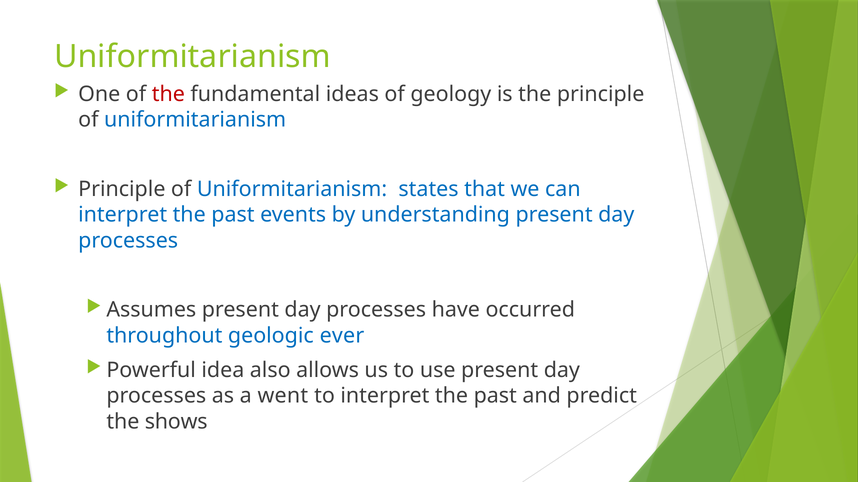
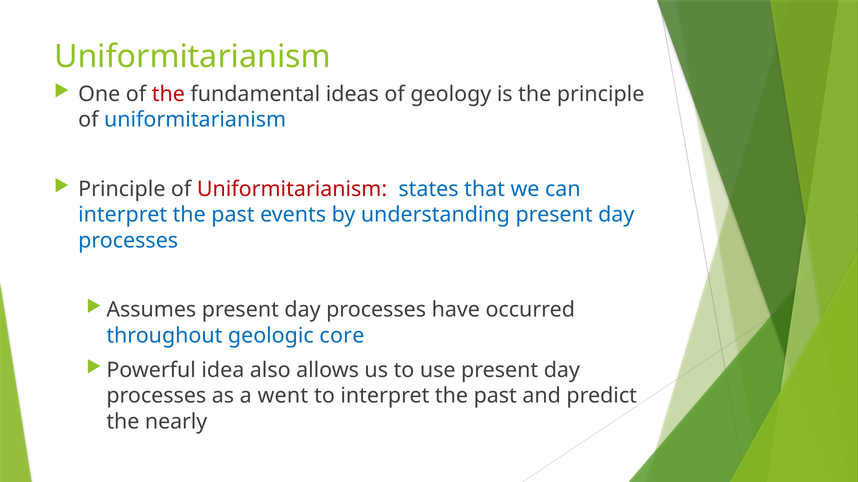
Uniformitarianism at (292, 189) colour: blue -> red
ever: ever -> core
shows: shows -> nearly
